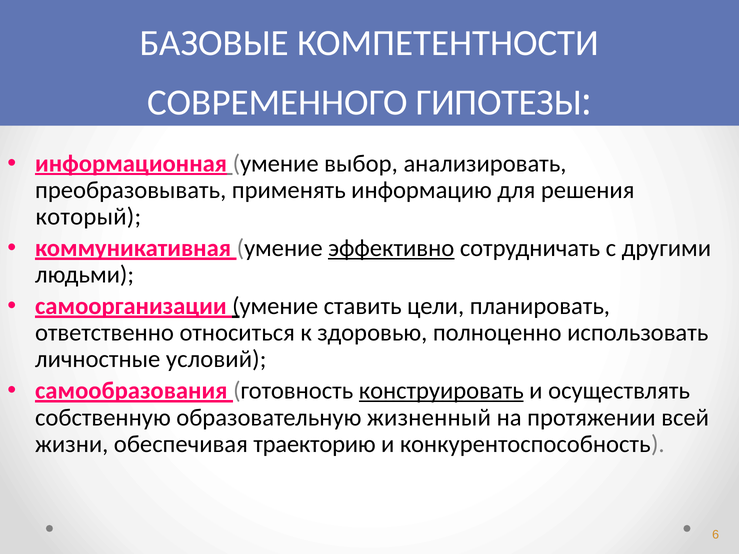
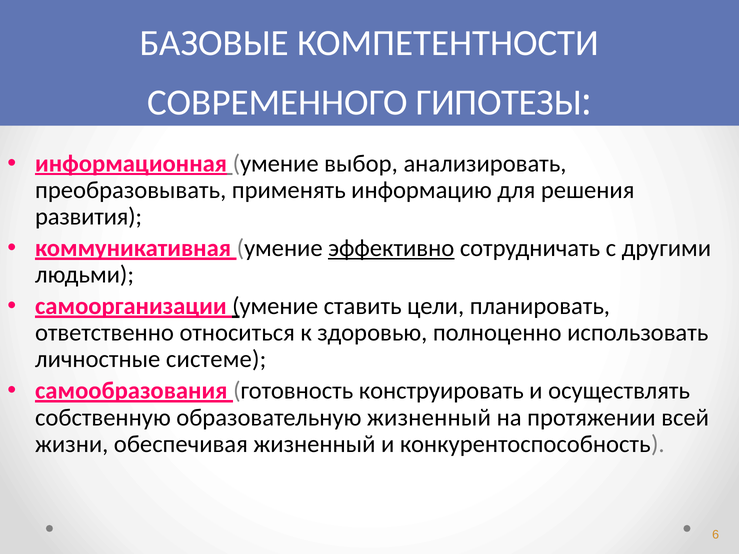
который: который -> развития
условий: условий -> системе
конструировать underline: present -> none
обеспечивая траекторию: траекторию -> жизненный
